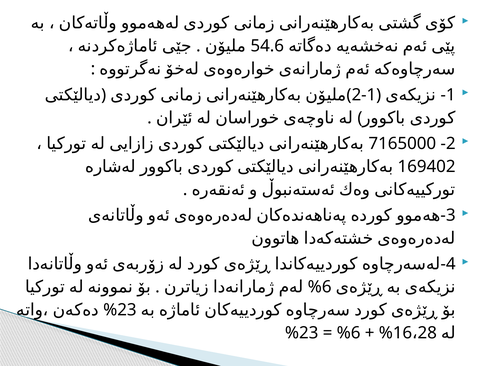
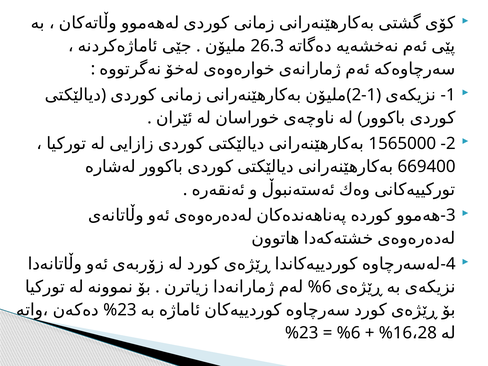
54.6: 54.6 -> 26.3
7165000: 7165000 -> 1565000
169402: 169402 -> 669400
